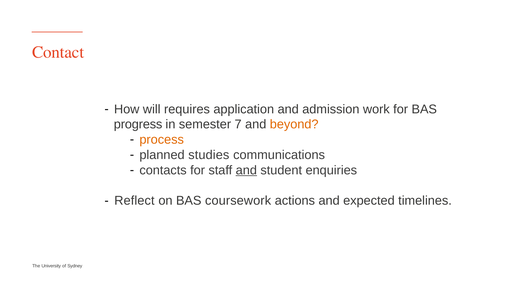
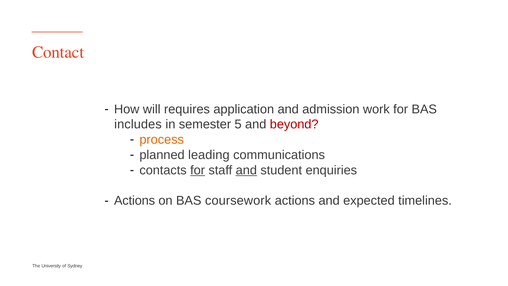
progress: progress -> includes
7: 7 -> 5
beyond colour: orange -> red
studies: studies -> leading
for at (198, 170) underline: none -> present
Reflect at (134, 200): Reflect -> Actions
